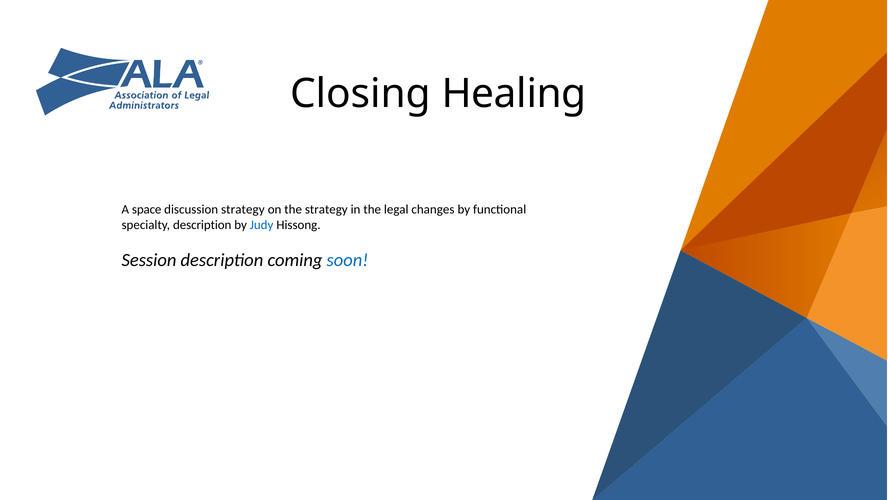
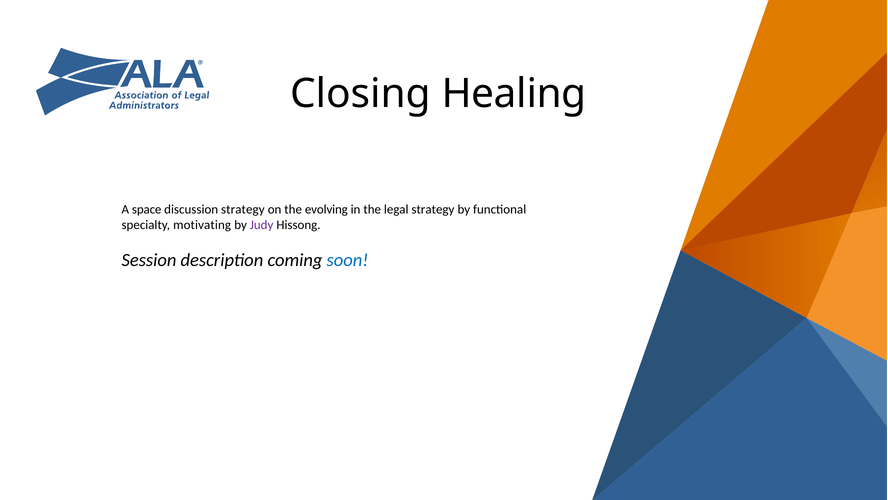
the strategy: strategy -> evolving
legal changes: changes -> strategy
specialty description: description -> motivating
Judy colour: blue -> purple
